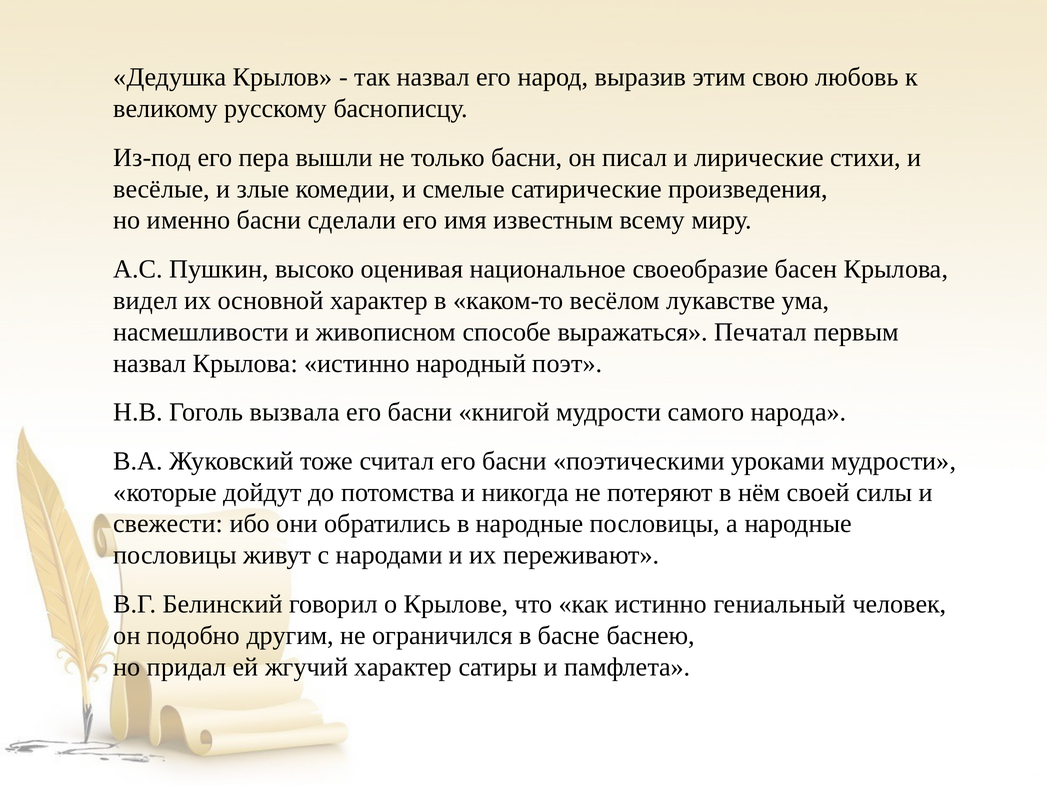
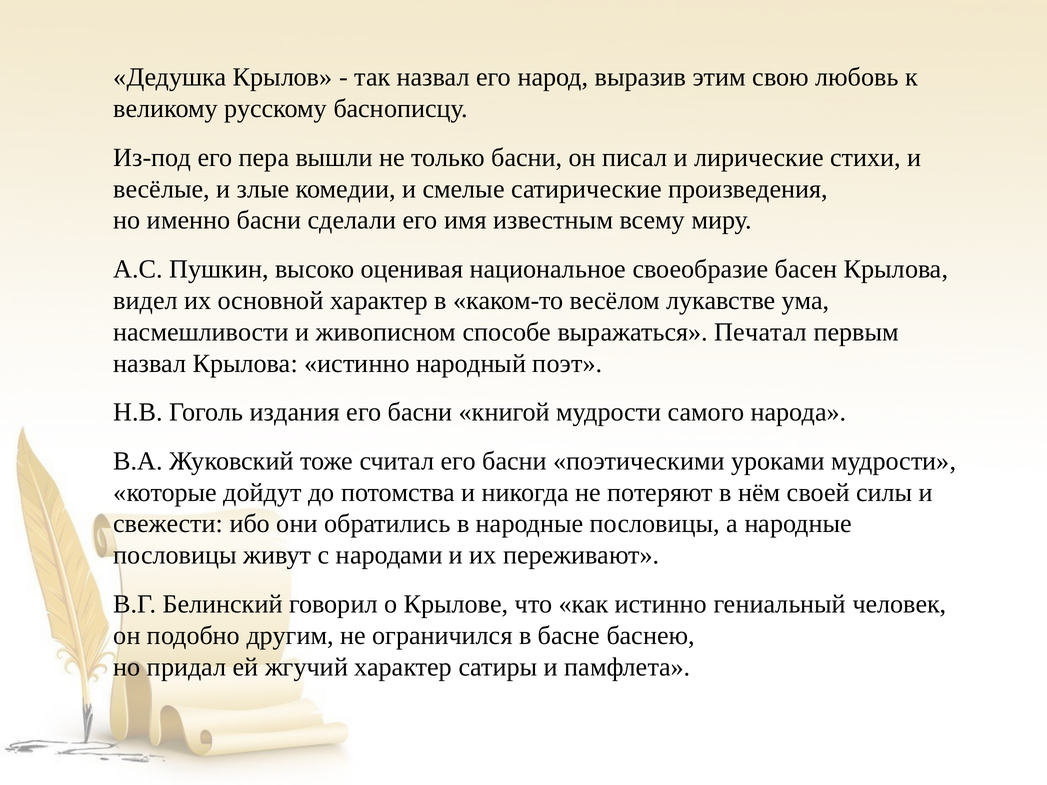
вызвала: вызвала -> издания
